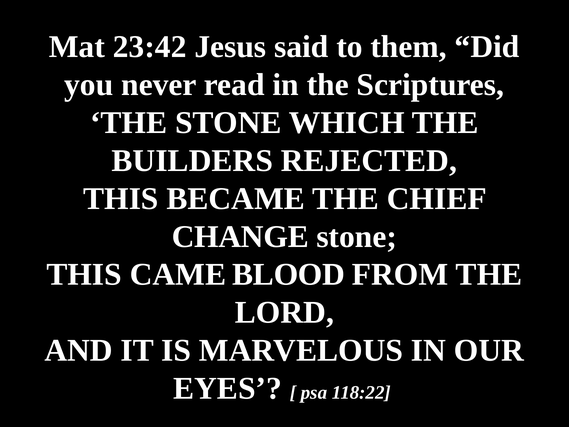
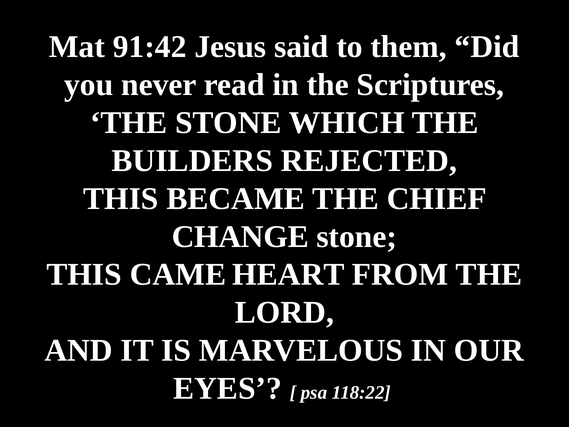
23:42: 23:42 -> 91:42
BLOOD: BLOOD -> HEART
